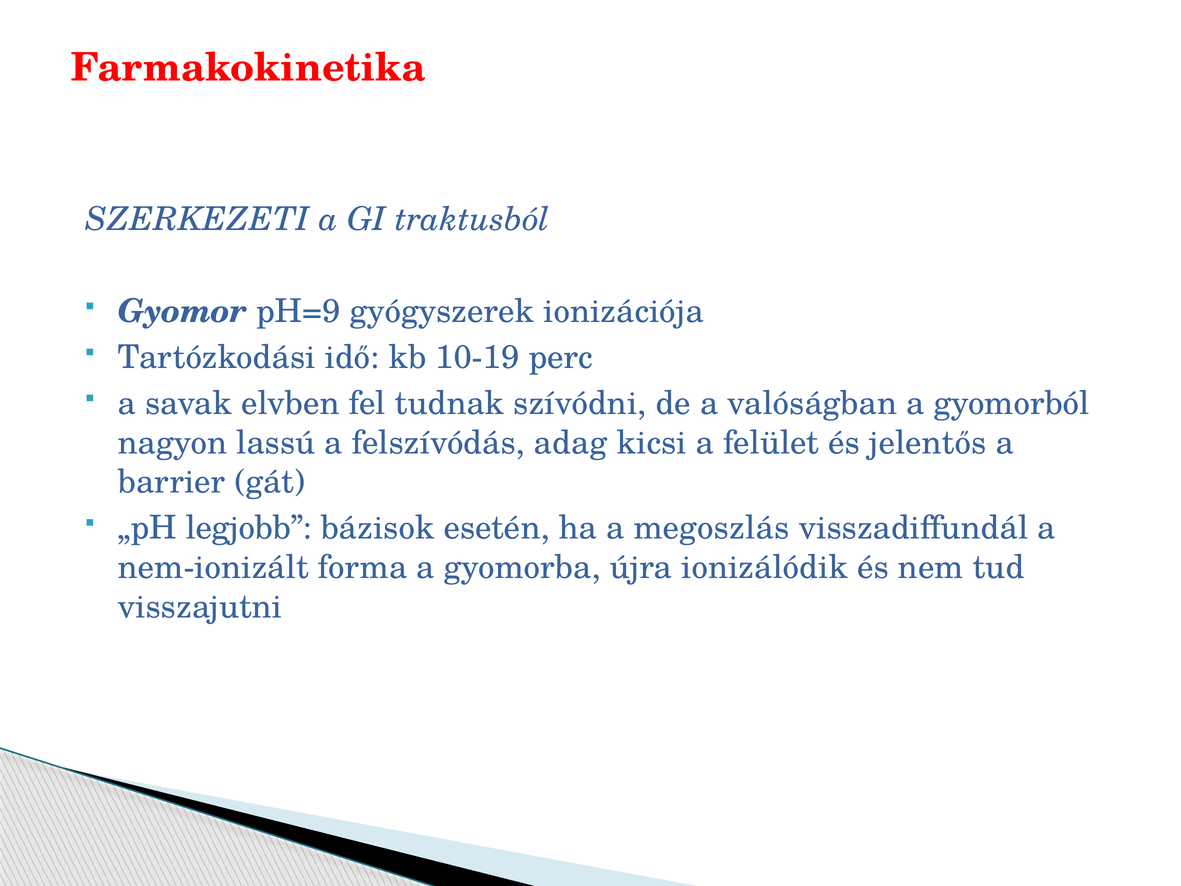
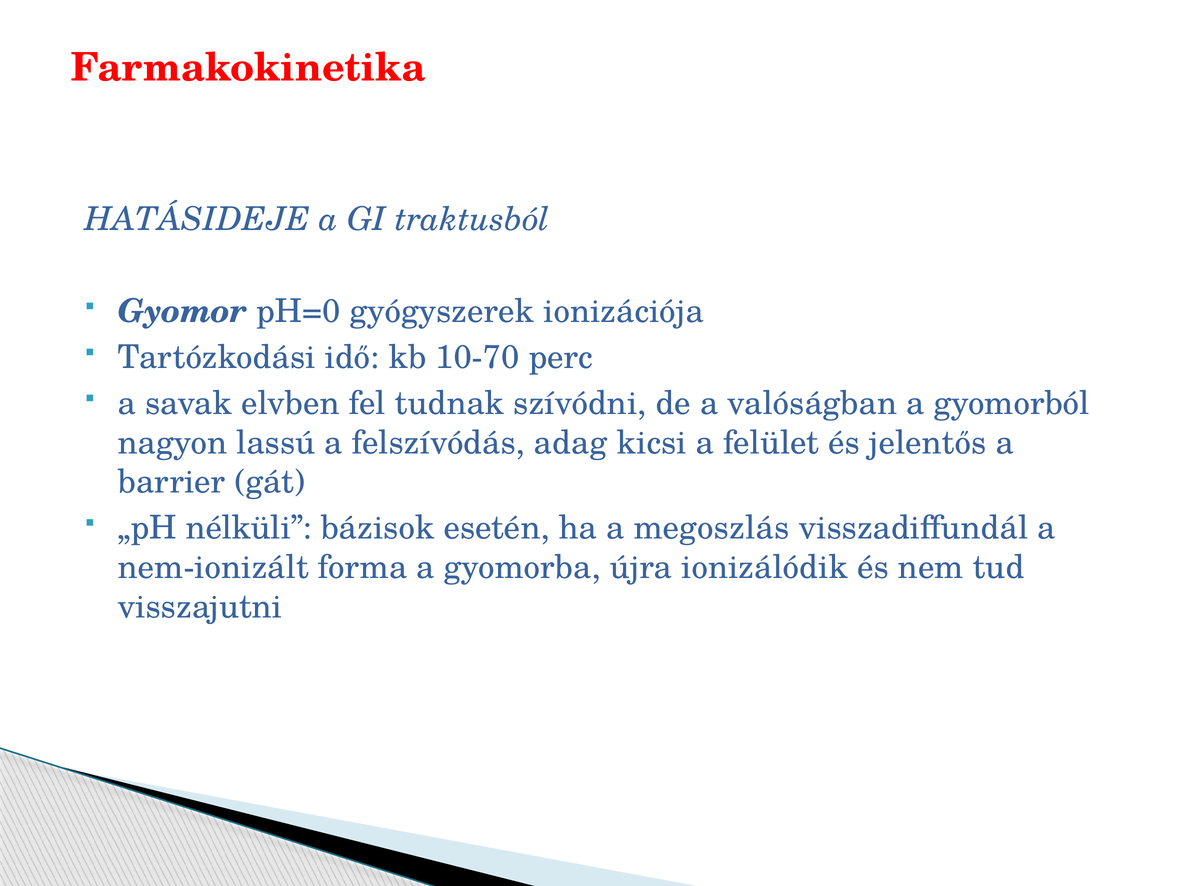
SZERKEZETI: SZERKEZETI -> HATÁSIDEJE
pH=9: pH=9 -> pH=0
10-19: 10-19 -> 10-70
legjobb: legjobb -> nélküli
